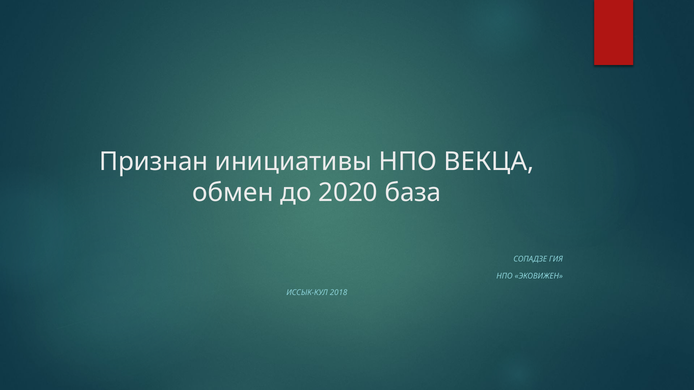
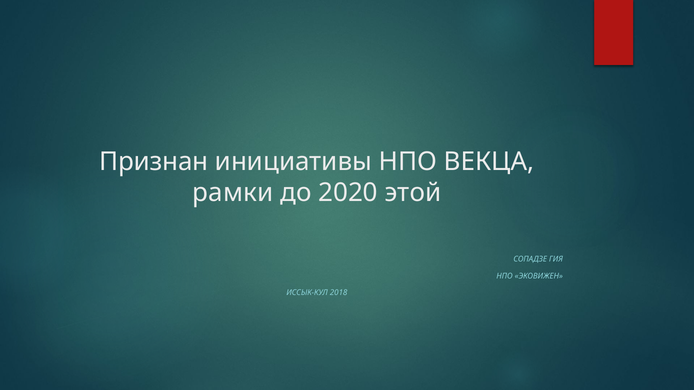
обмен: обмен -> рамки
база: база -> этой
